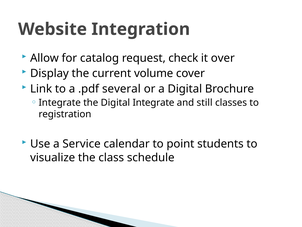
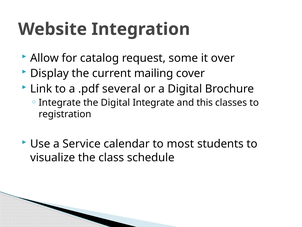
check: check -> some
volume: volume -> mailing
still: still -> this
point: point -> most
